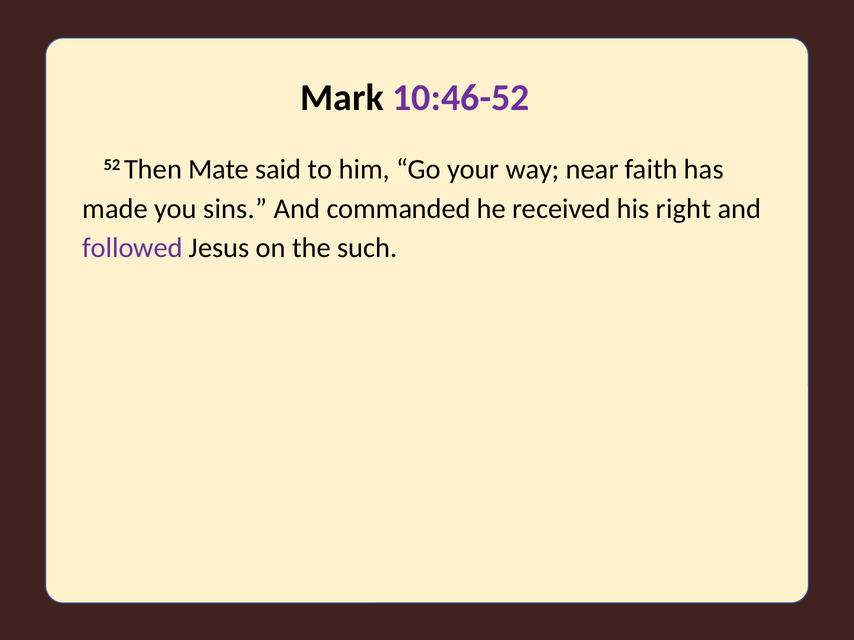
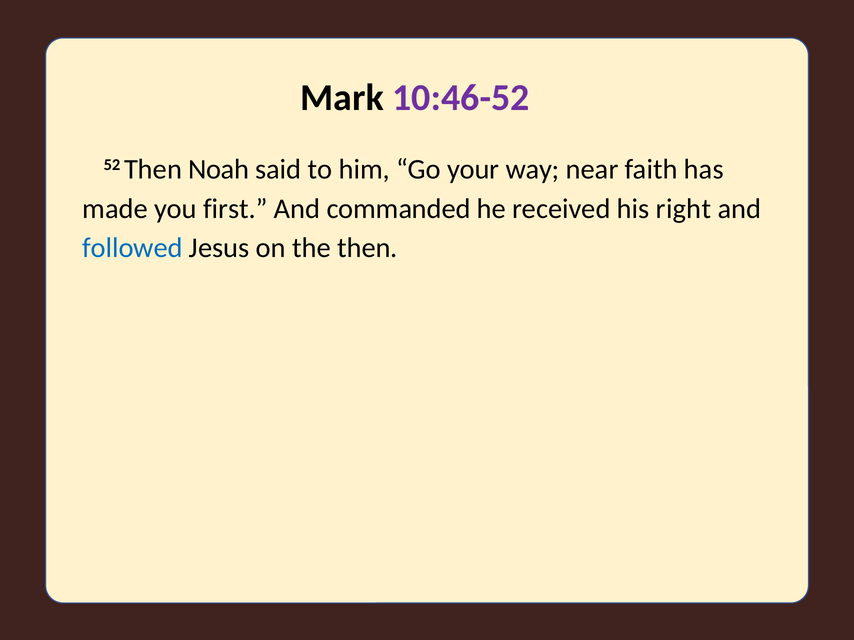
Mate: Mate -> Noah
sins: sins -> first
followed colour: purple -> blue
the such: such -> then
